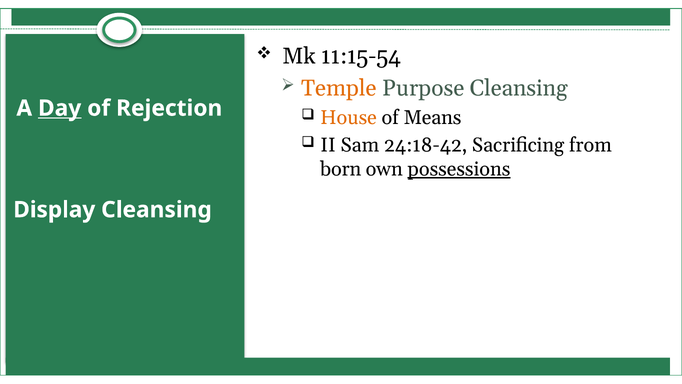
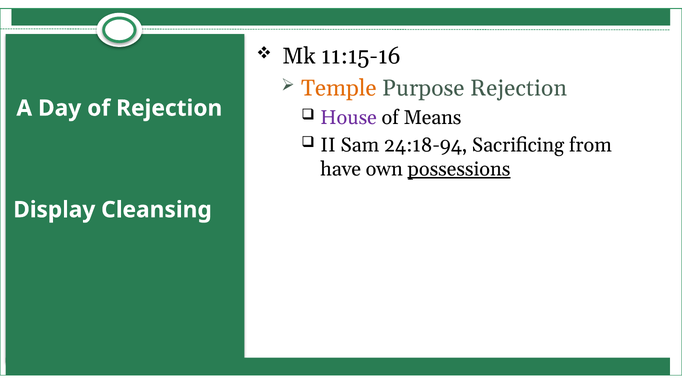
11:15-54: 11:15-54 -> 11:15-16
Purpose Cleansing: Cleansing -> Rejection
Day underline: present -> none
House colour: orange -> purple
24:18-42: 24:18-42 -> 24:18-94
born: born -> have
